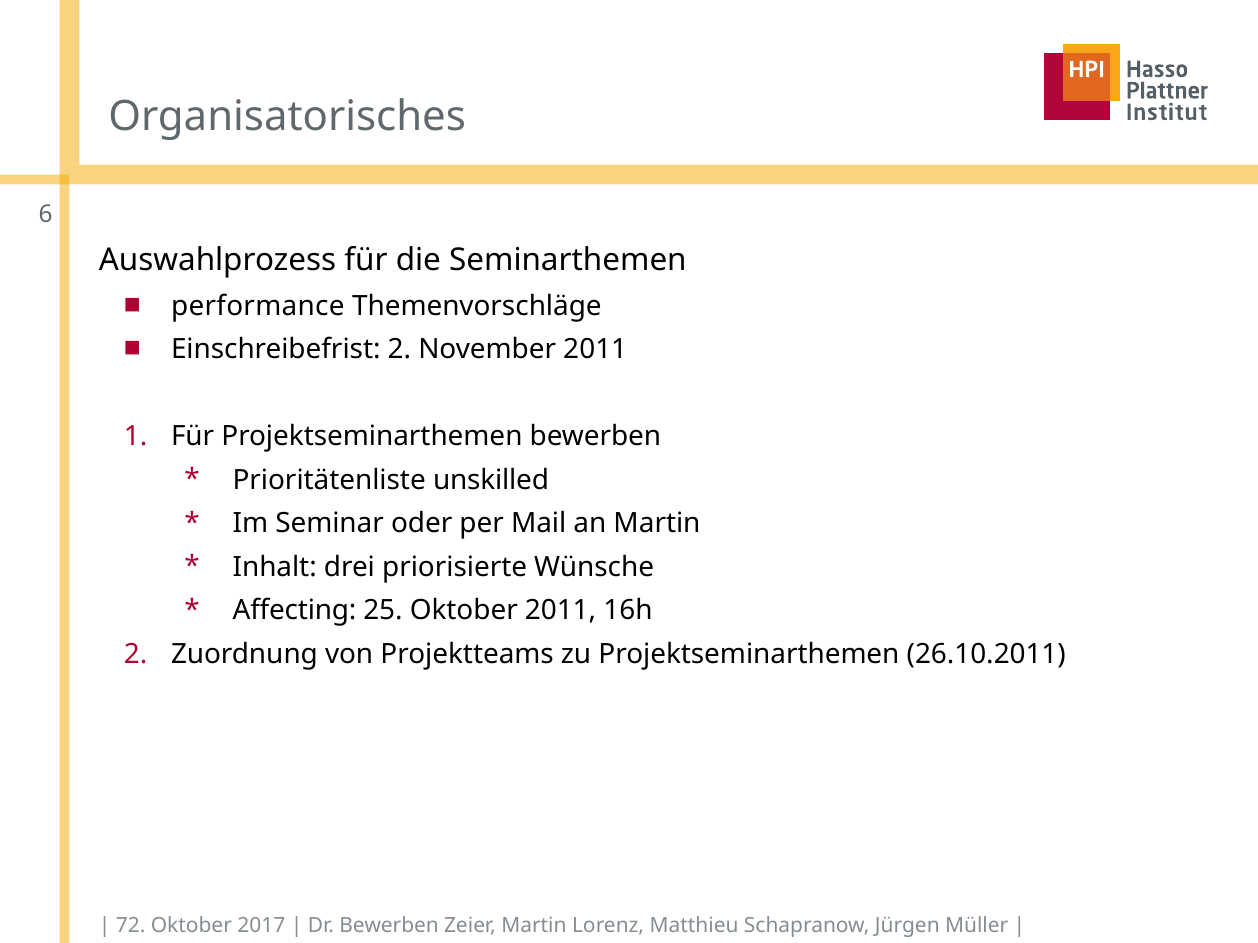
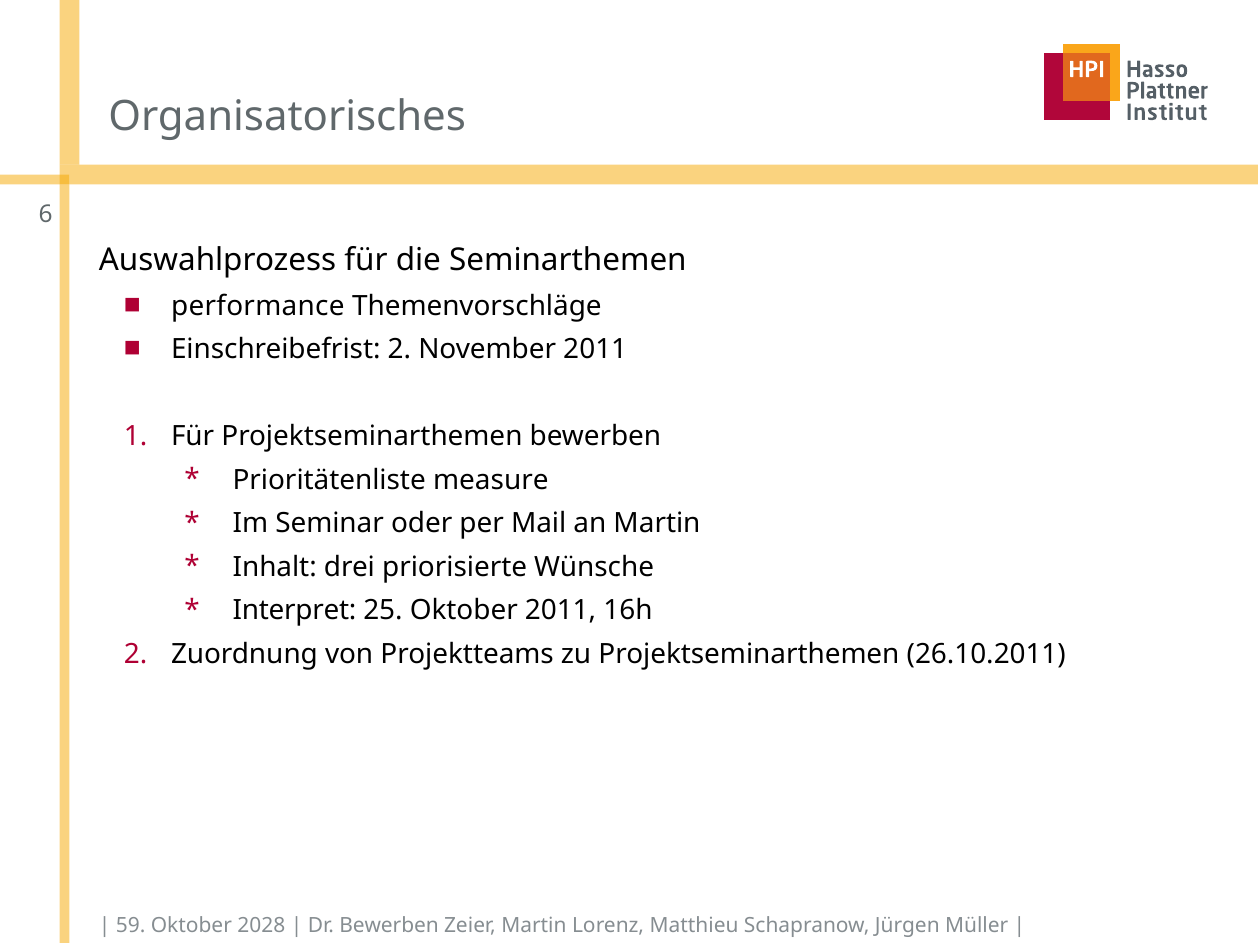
unskilled: unskilled -> measure
Affecting: Affecting -> Interpret
72: 72 -> 59
2017: 2017 -> 2028
